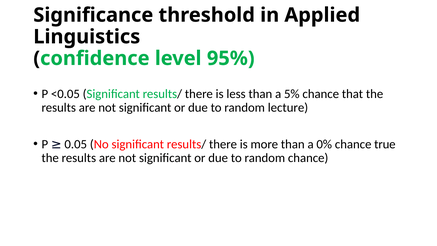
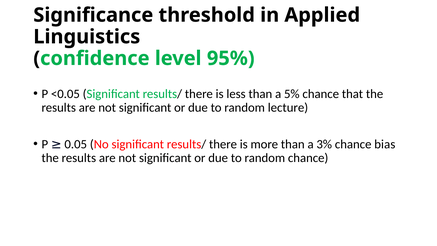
0%: 0% -> 3%
true: true -> bias
